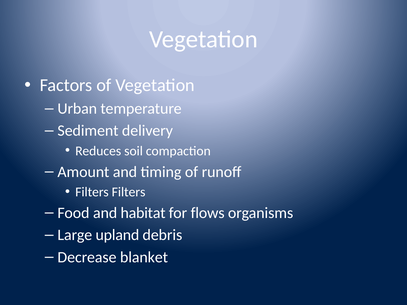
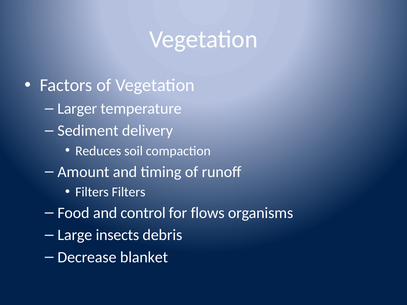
Urban: Urban -> Larger
habitat: habitat -> control
upland: upland -> insects
